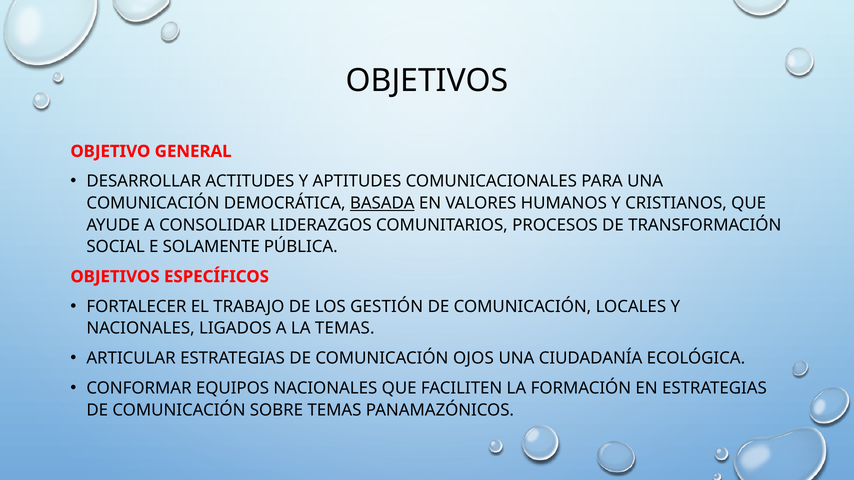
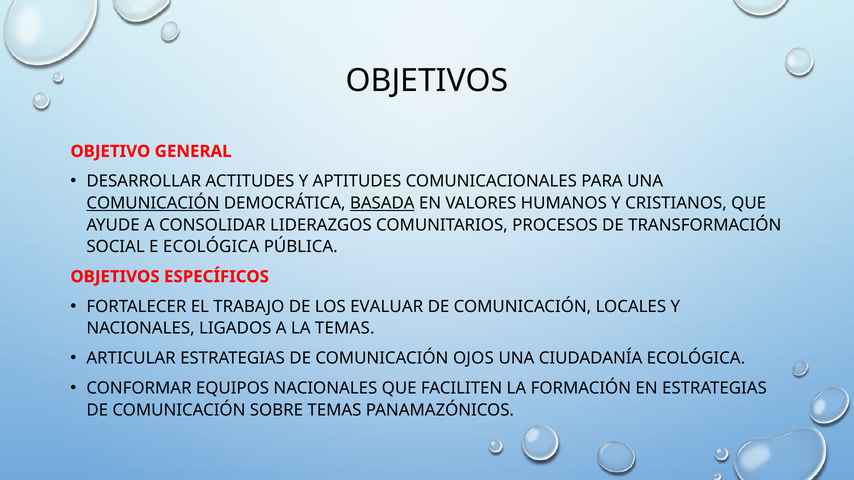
COMUNICACIÓN at (153, 203) underline: none -> present
E SOLAMENTE: SOLAMENTE -> ECOLÓGICA
GESTIÓN: GESTIÓN -> EVALUAR
